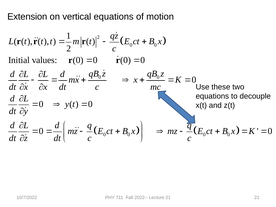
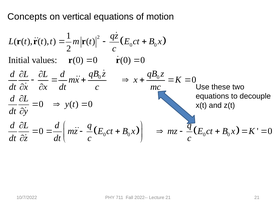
Extension: Extension -> Concepts
